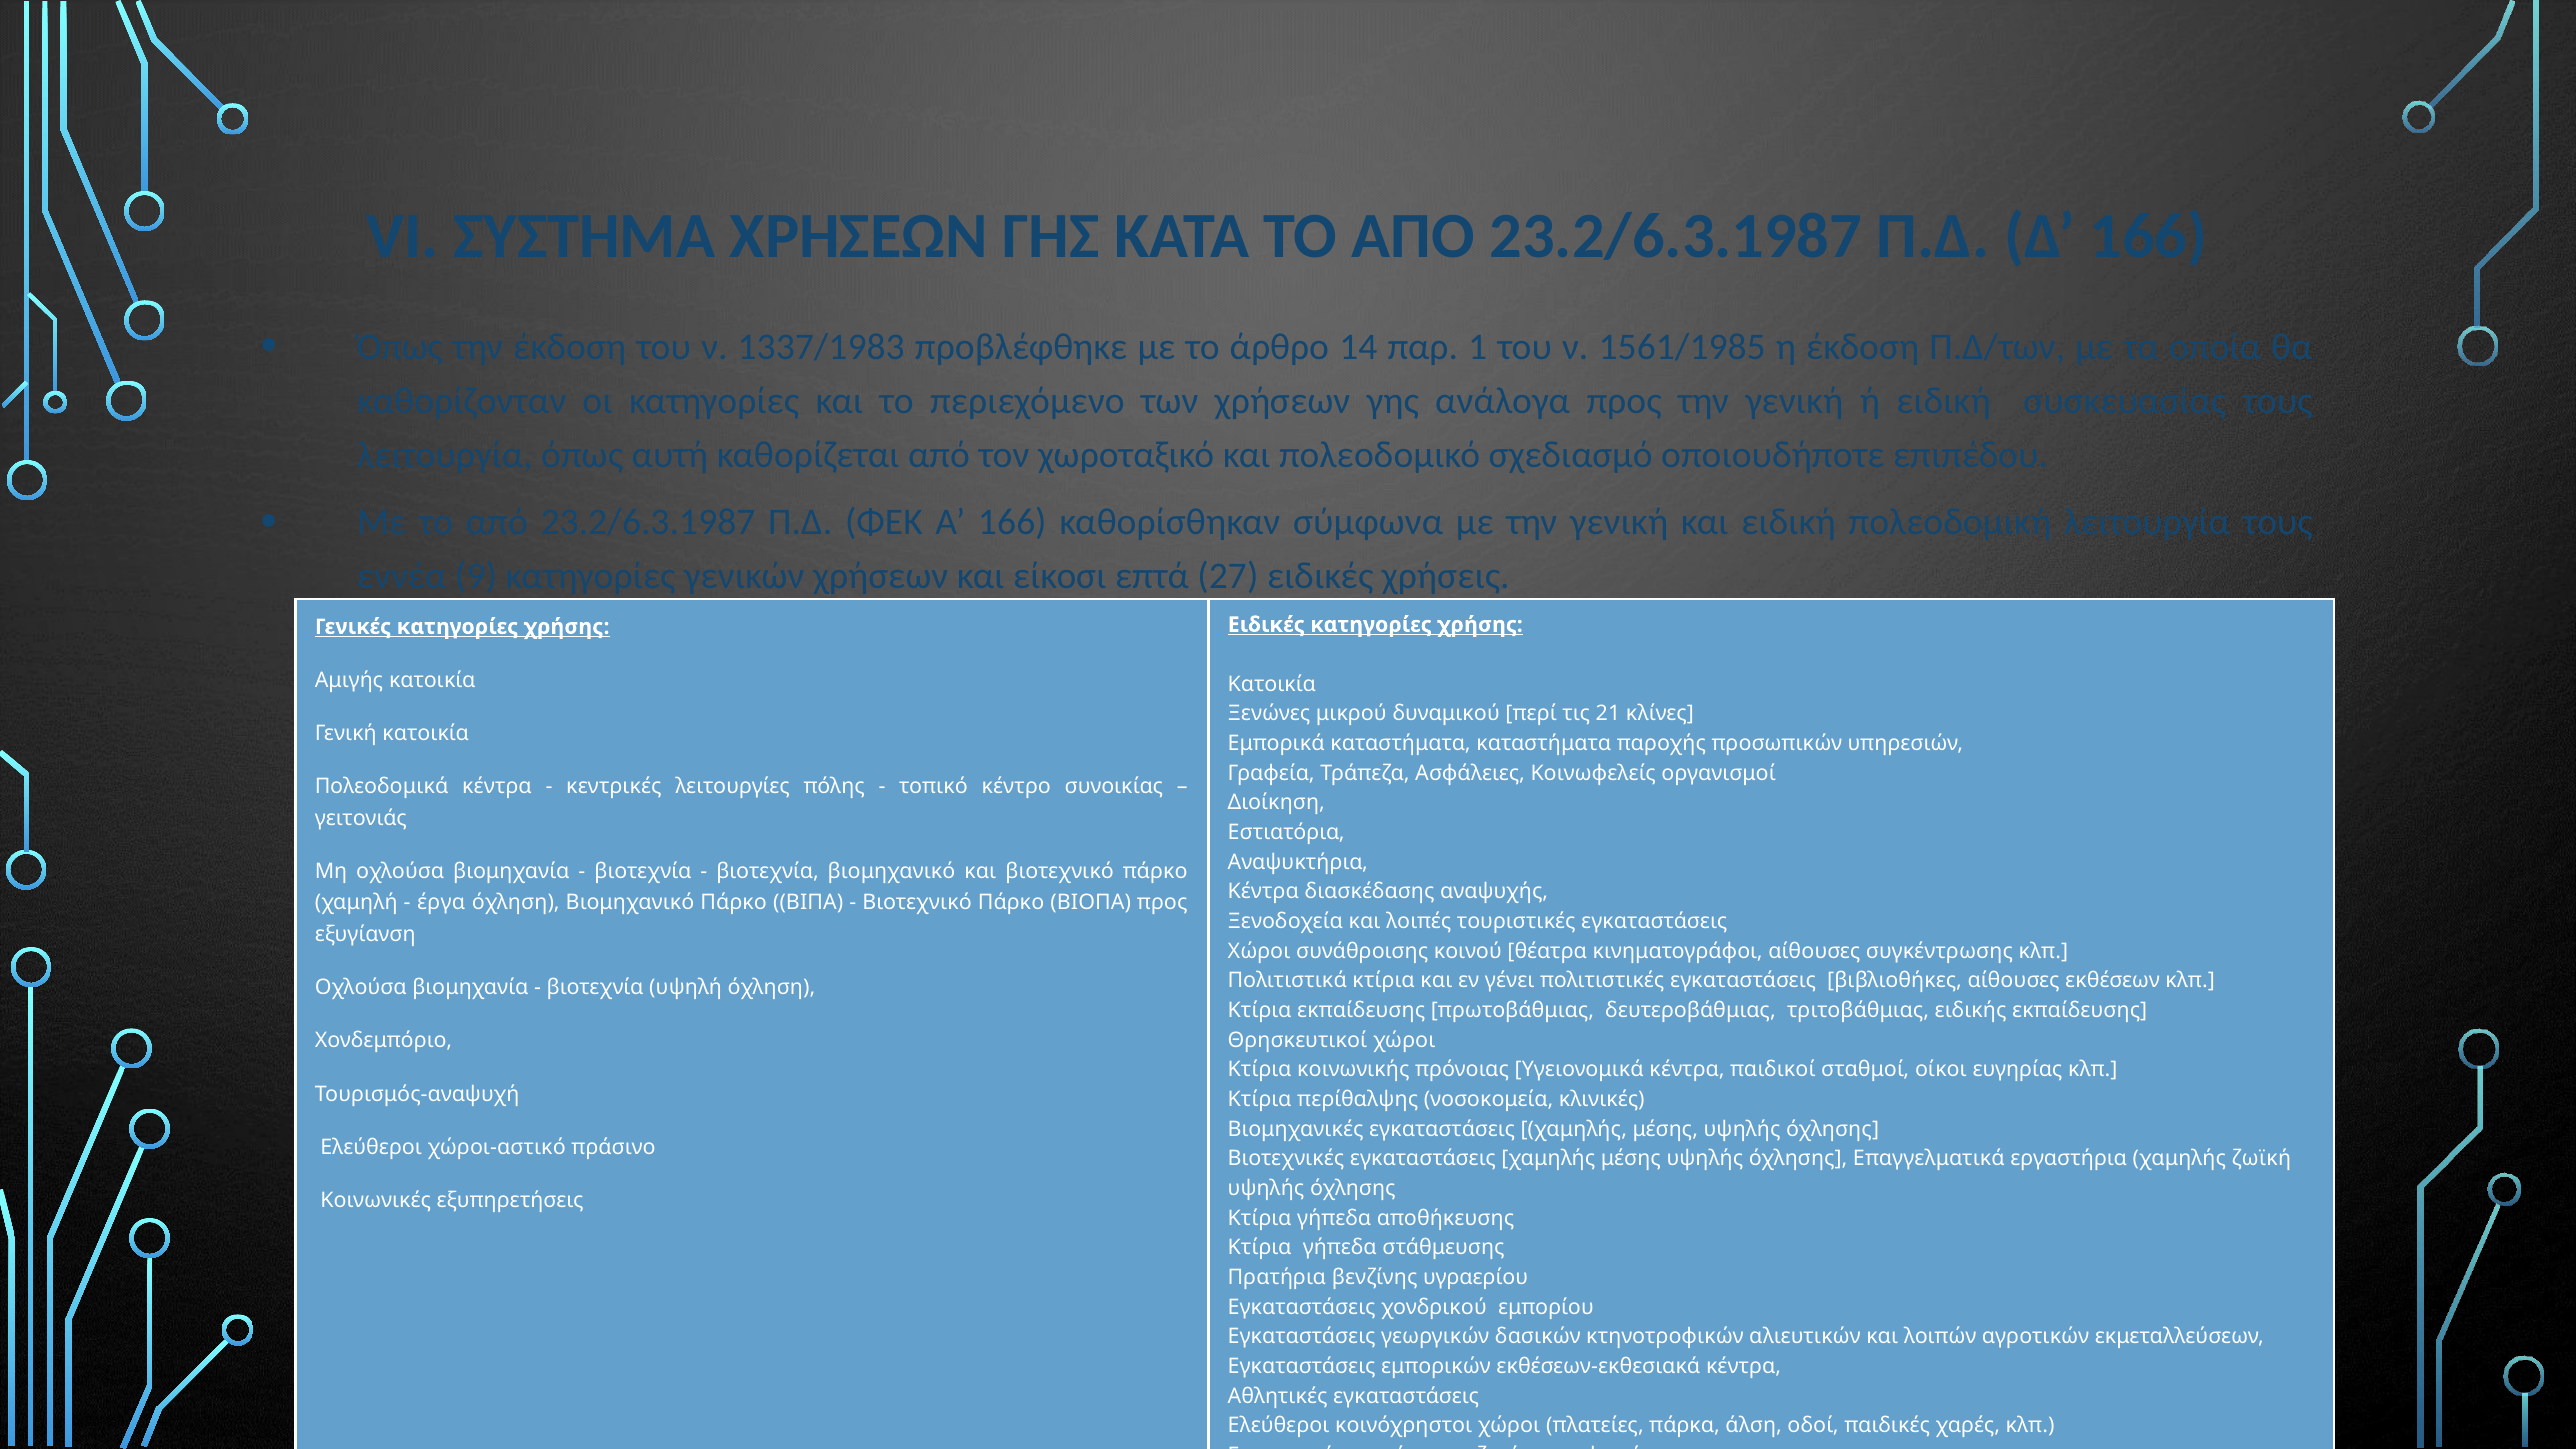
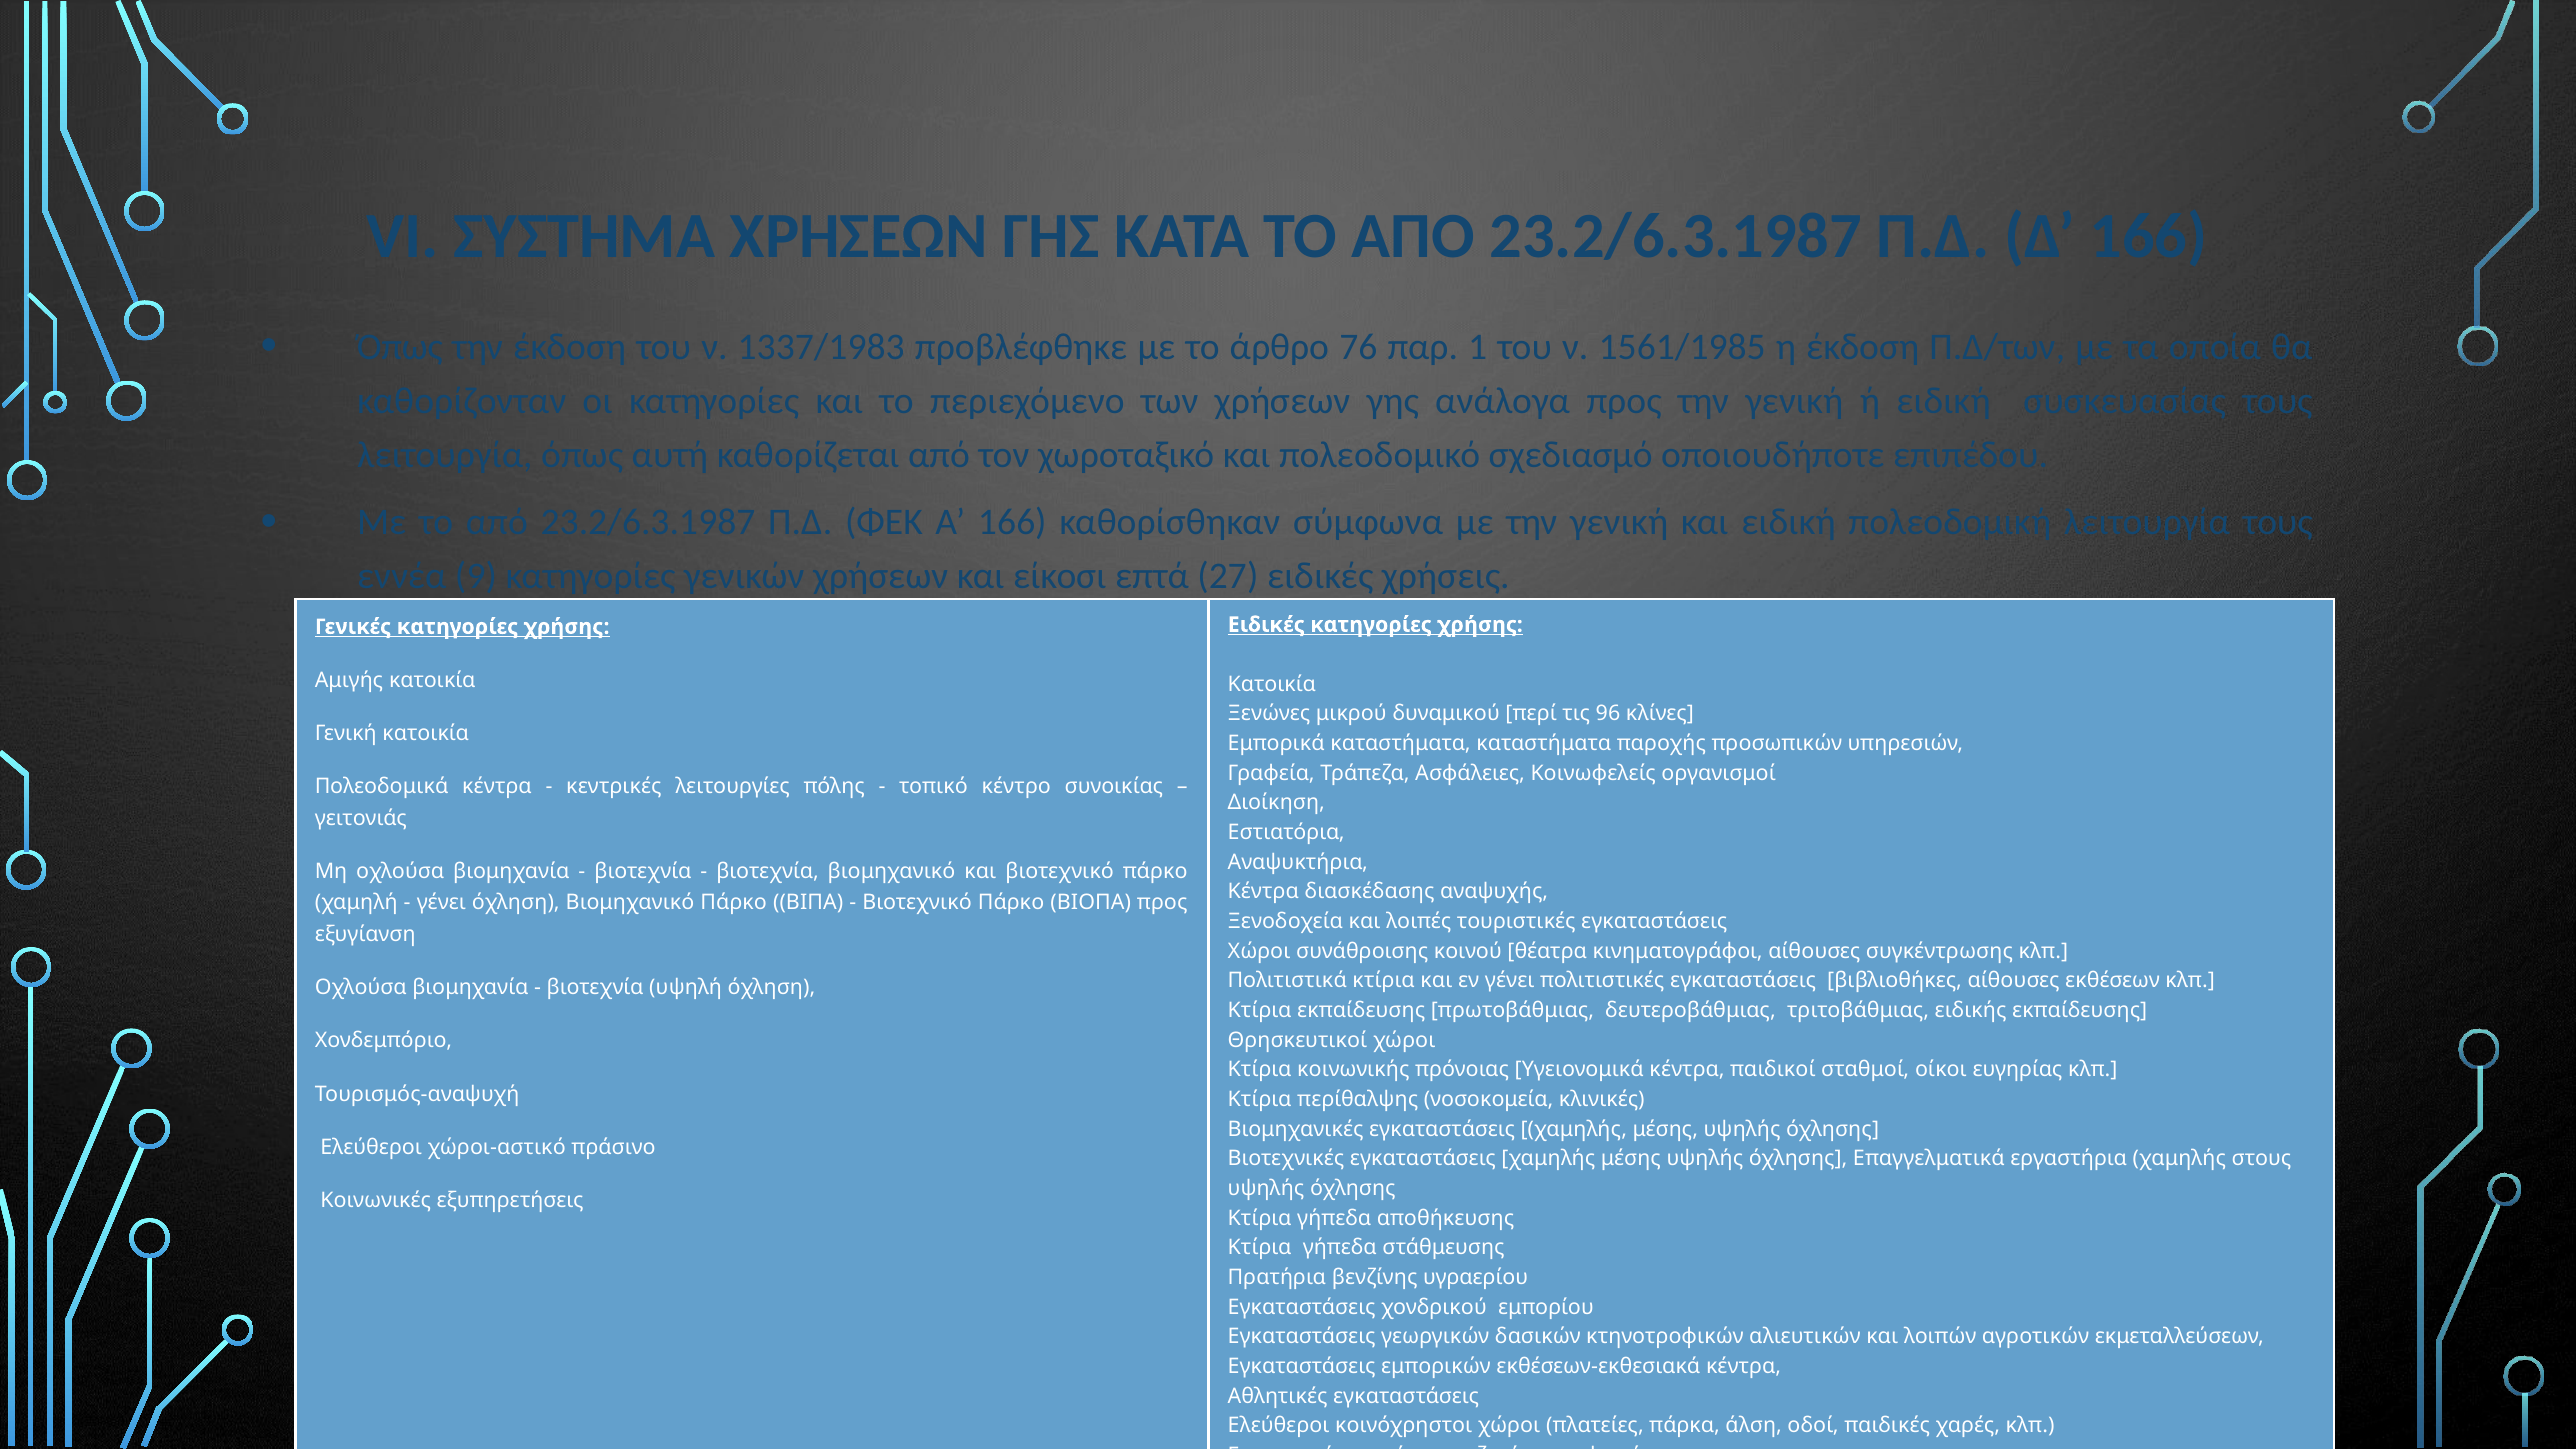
14: 14 -> 76
21: 21 -> 96
έργα at (441, 903): έργα -> γένει
ζωϊκή: ζωϊκή -> στους
